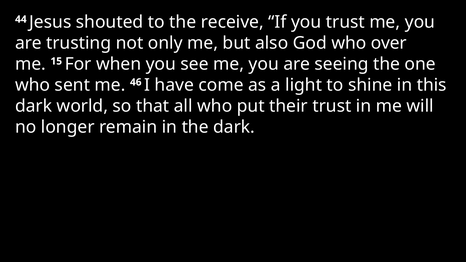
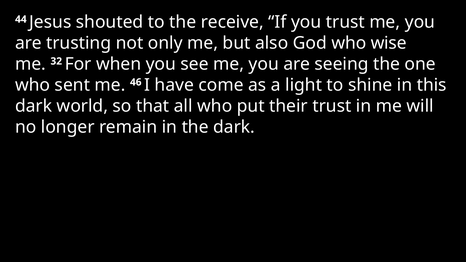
over: over -> wise
15: 15 -> 32
